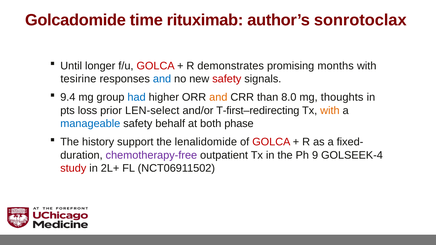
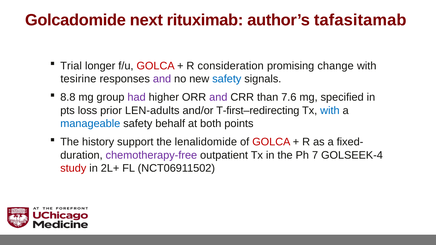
time: time -> next
sonrotoclax: sonrotoclax -> tafasitamab
Until: Until -> Trial
demonstrates: demonstrates -> consideration
months: months -> change
and at (162, 79) colour: blue -> purple
safety at (227, 79) colour: red -> blue
9.4: 9.4 -> 8.8
had colour: blue -> purple
and at (218, 98) colour: orange -> purple
8.0: 8.0 -> 7.6
thoughts: thoughts -> specified
LEN-select: LEN-select -> LEN-adults
with at (330, 111) colour: orange -> blue
phase: phase -> points
9: 9 -> 7
